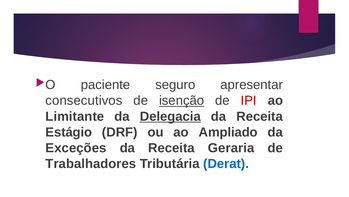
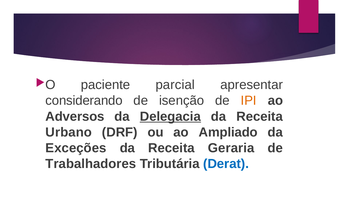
seguro: seguro -> parcial
consecutivos: consecutivos -> considerando
isenção underline: present -> none
IPI colour: red -> orange
Limitante: Limitante -> Adversos
Estágio: Estágio -> Urbano
